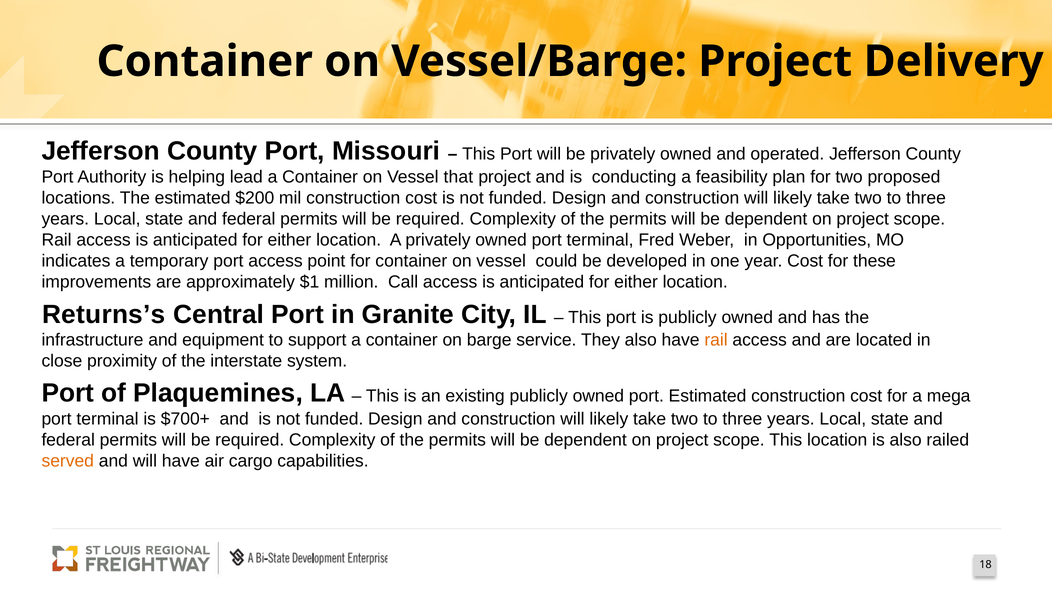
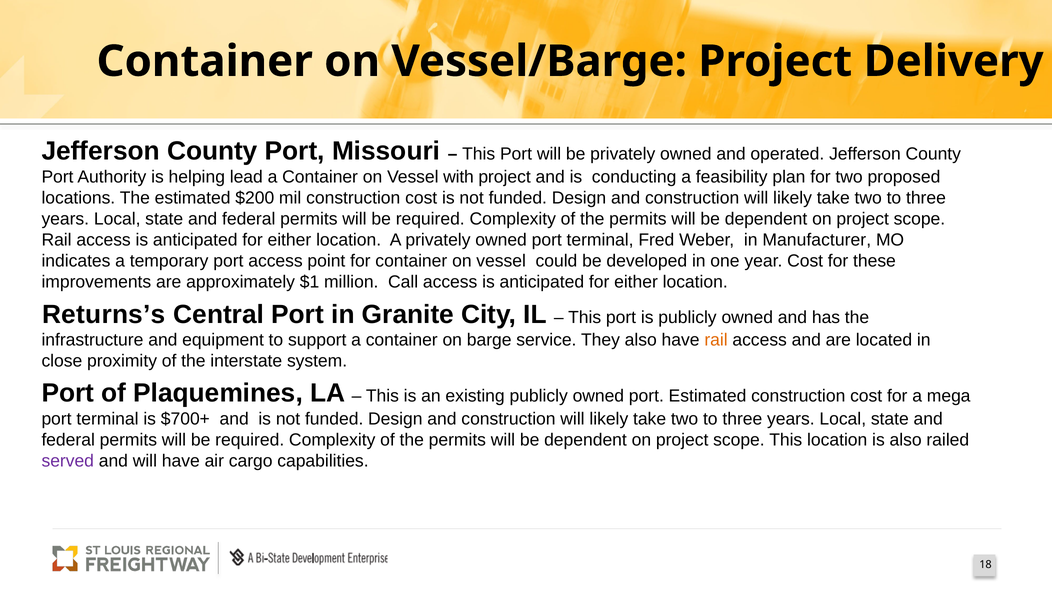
that: that -> with
Opportunities: Opportunities -> Manufacturer
served colour: orange -> purple
